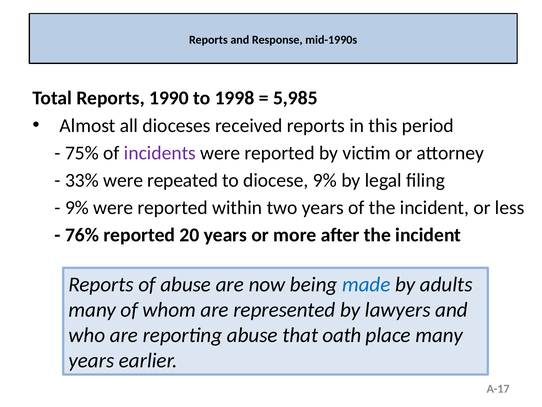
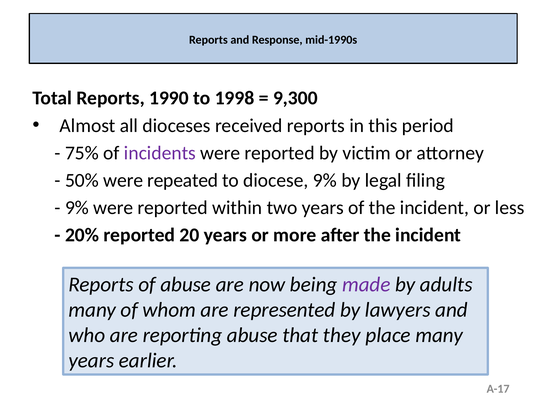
5,985: 5,985 -> 9,300
33%: 33% -> 50%
76%: 76% -> 20%
made colour: blue -> purple
oath: oath -> they
